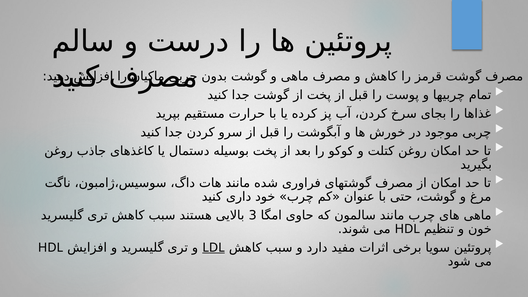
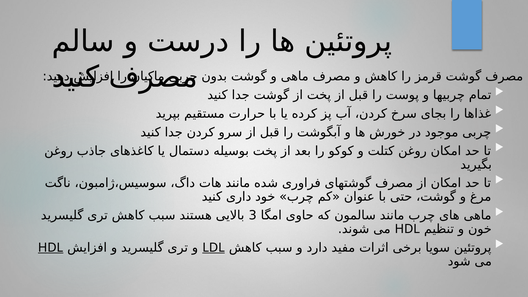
HDL at (51, 248) underline: none -> present
